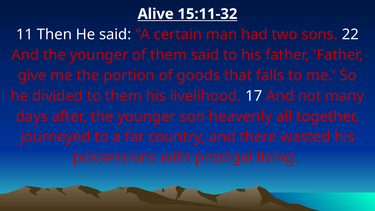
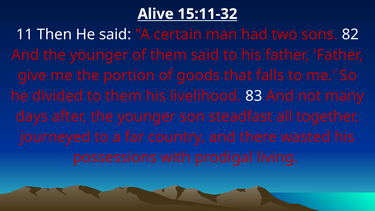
22: 22 -> 82
17: 17 -> 83
heavenly: heavenly -> steadfast
